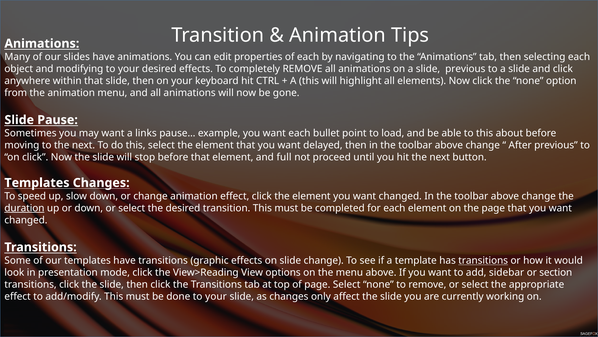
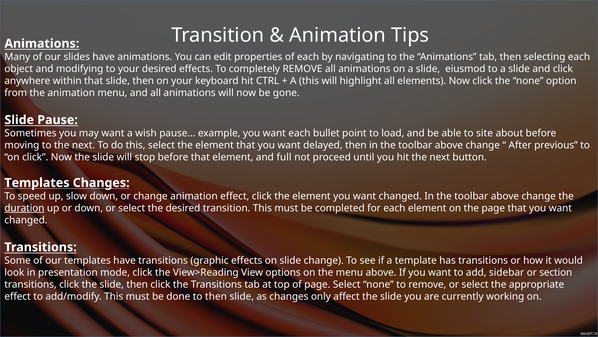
slide previous: previous -> eiusmod
links: links -> wish
to this: this -> site
transitions at (483, 260) underline: present -> none
done to your: your -> then
